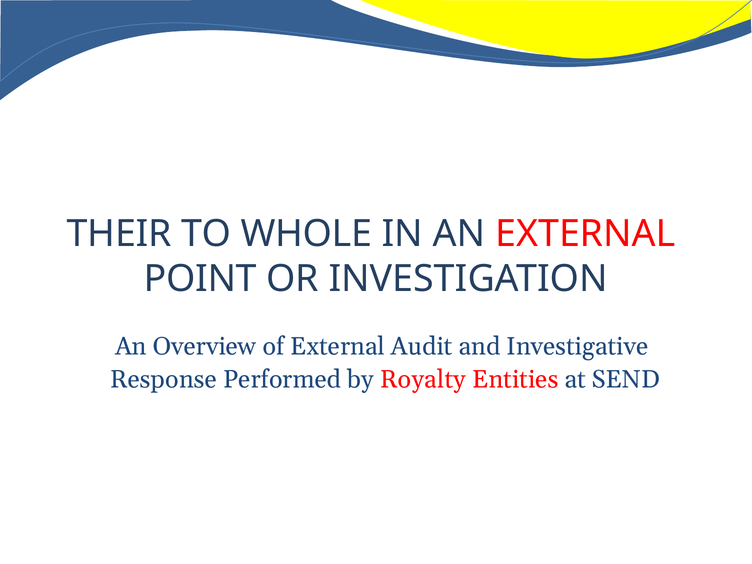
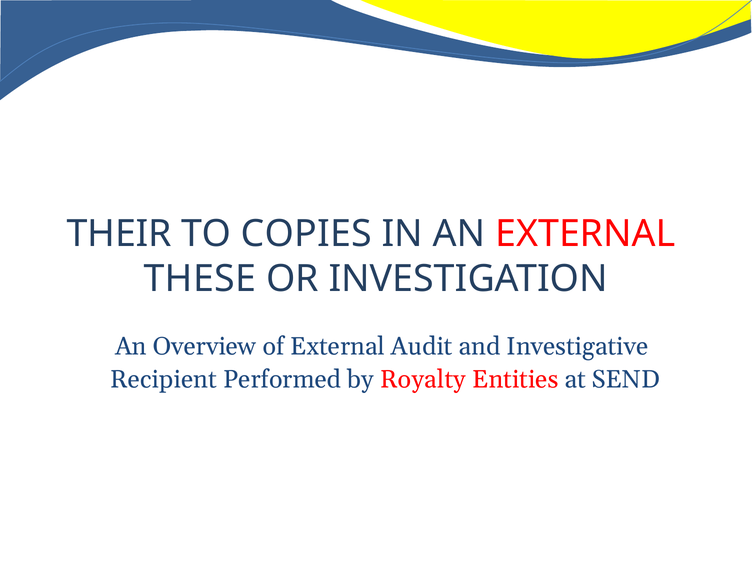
WHOLE: WHOLE -> COPIES
POINT: POINT -> THESE
Response: Response -> Recipient
